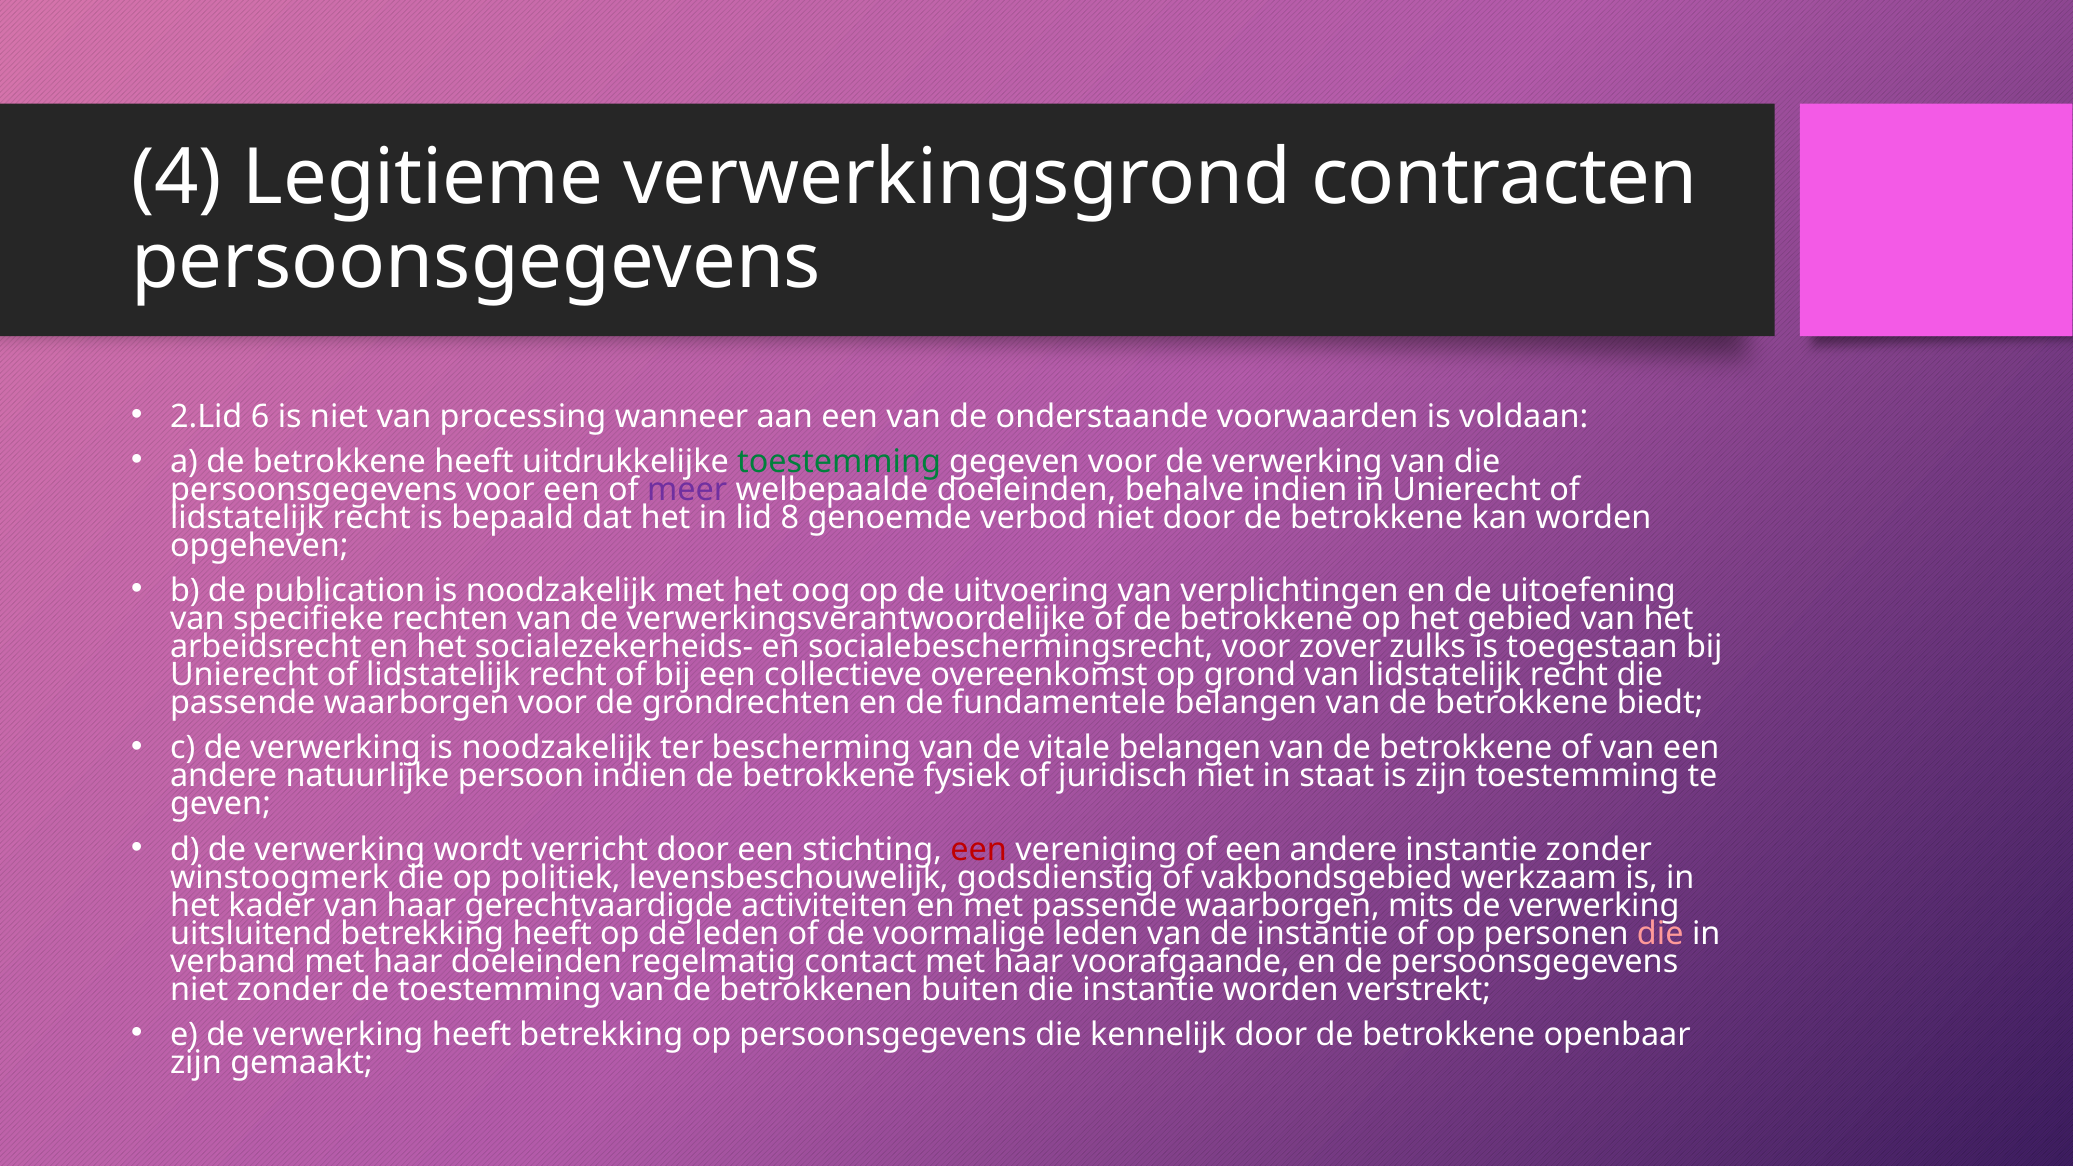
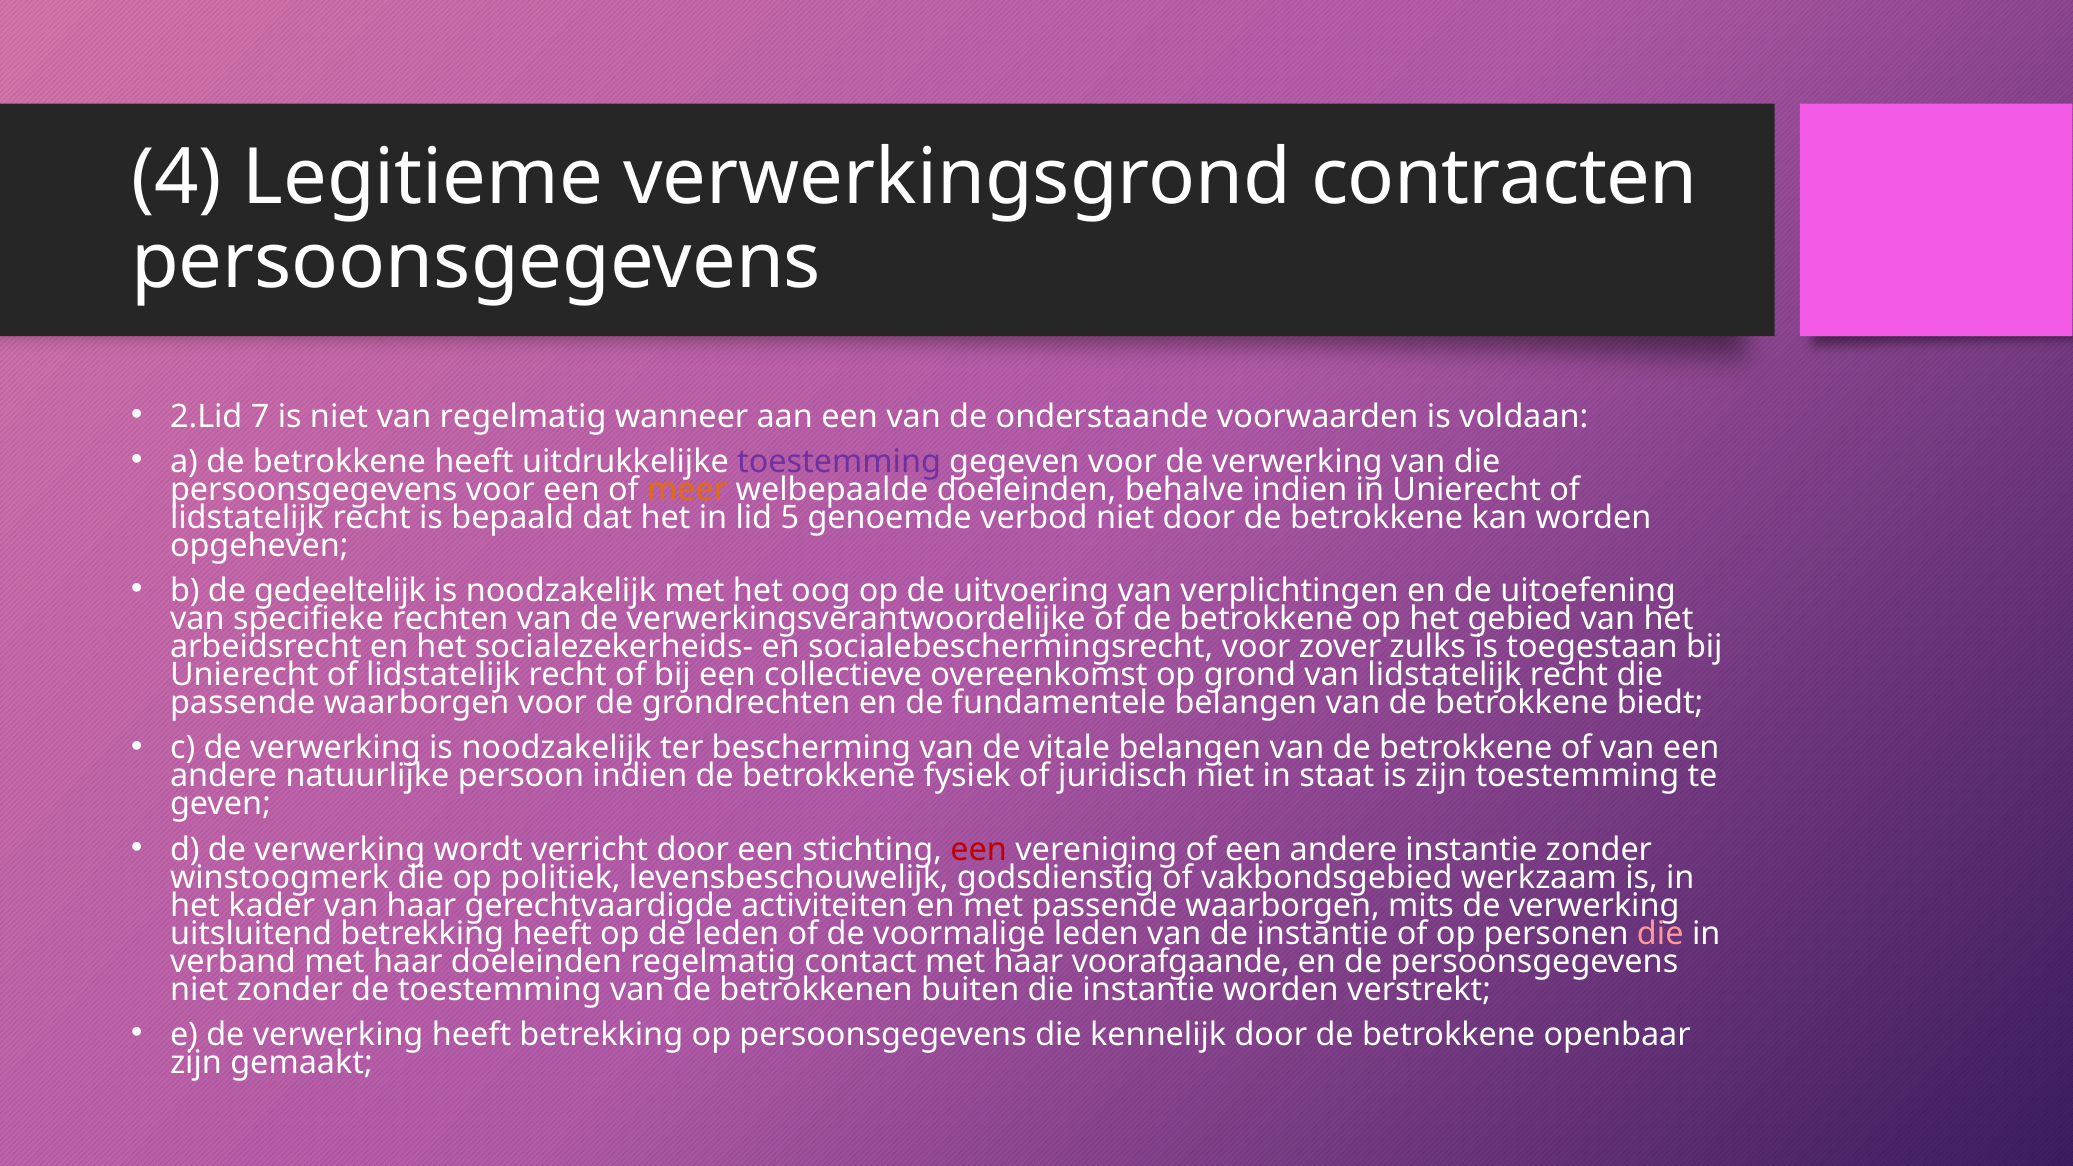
6: 6 -> 7
van processing: processing -> regelmatig
toestemming at (839, 462) colour: green -> purple
meer colour: purple -> orange
8: 8 -> 5
publication: publication -> gedeeltelijk
